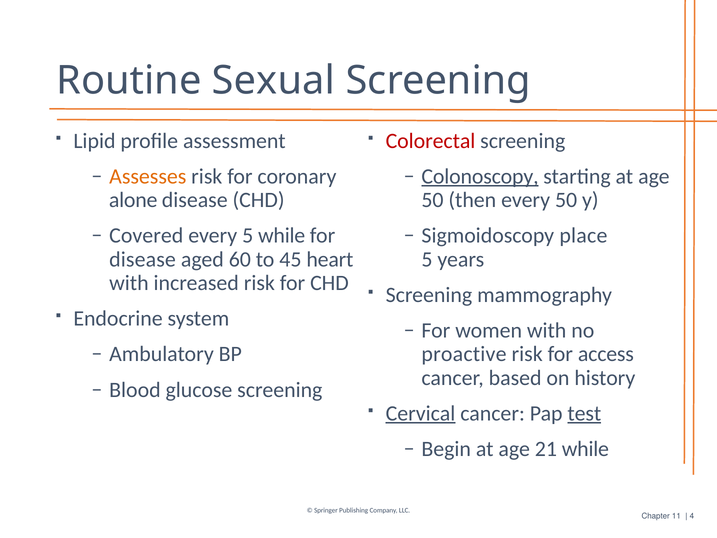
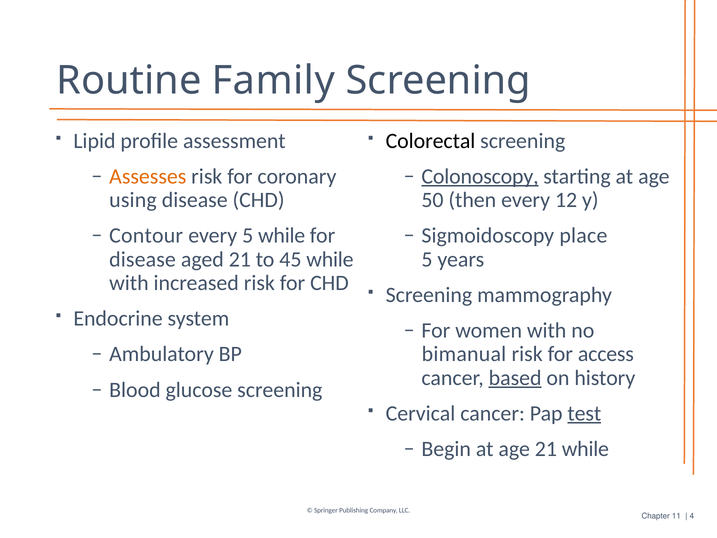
Sexual: Sexual -> Family
Colorectal colour: red -> black
alone: alone -> using
every 50: 50 -> 12
Covered: Covered -> Contour
aged 60: 60 -> 21
45 heart: heart -> while
proactive: proactive -> bimanual
based underline: none -> present
Cervical underline: present -> none
